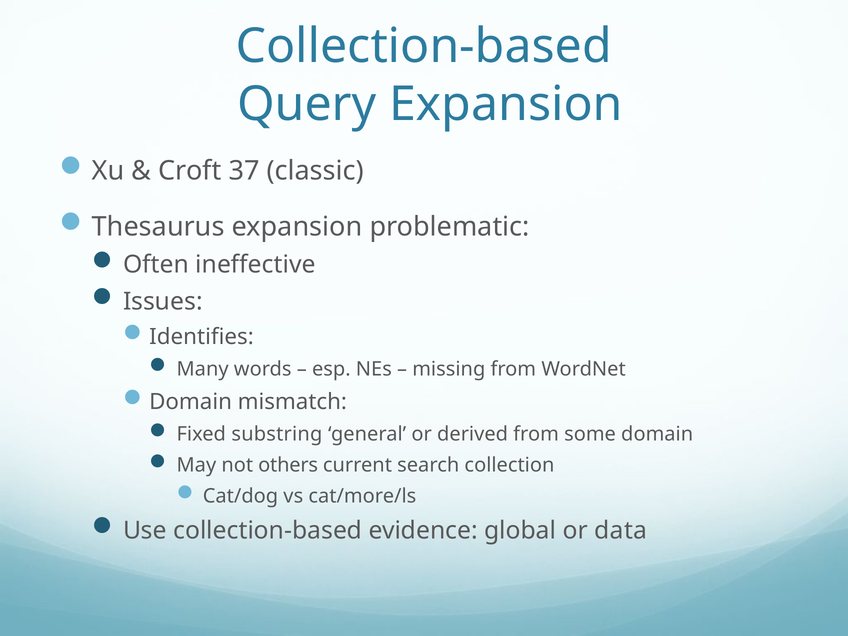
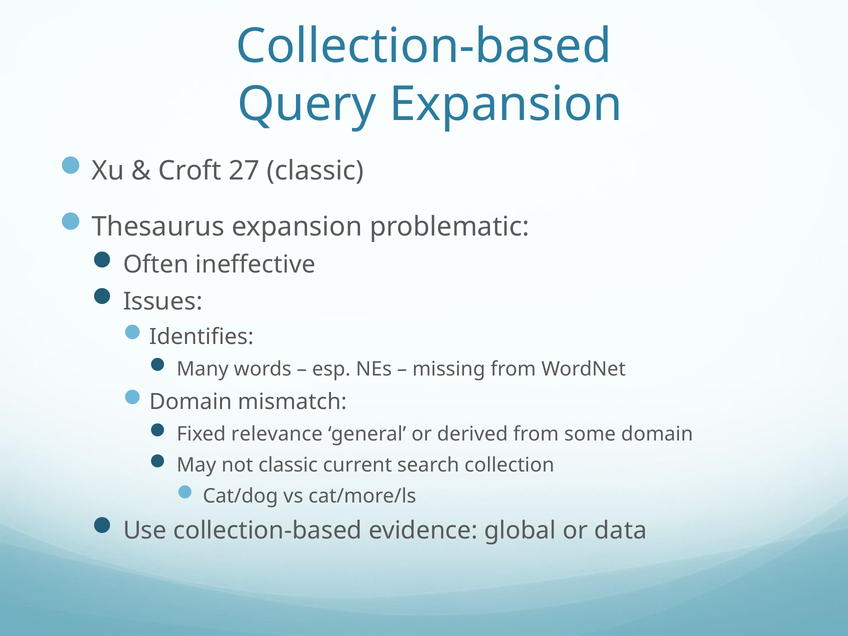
37: 37 -> 27
substring: substring -> relevance
not others: others -> classic
